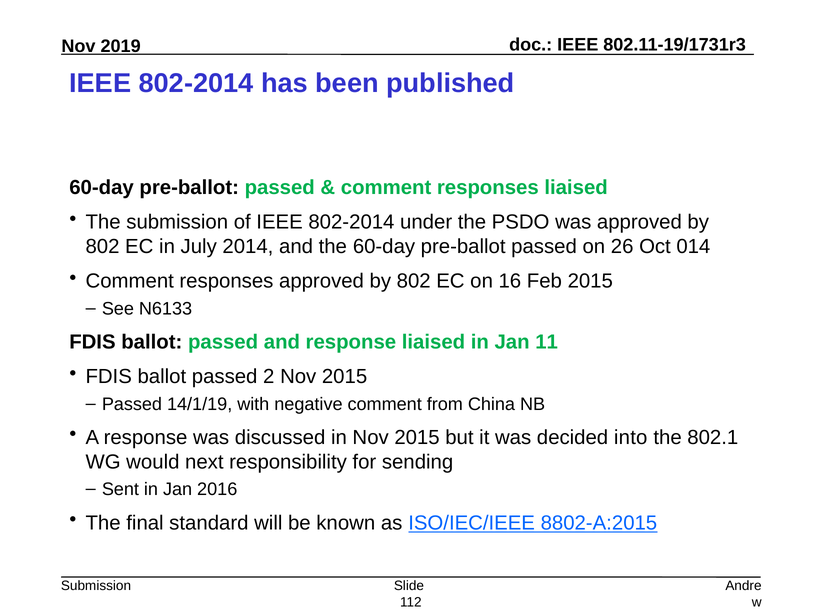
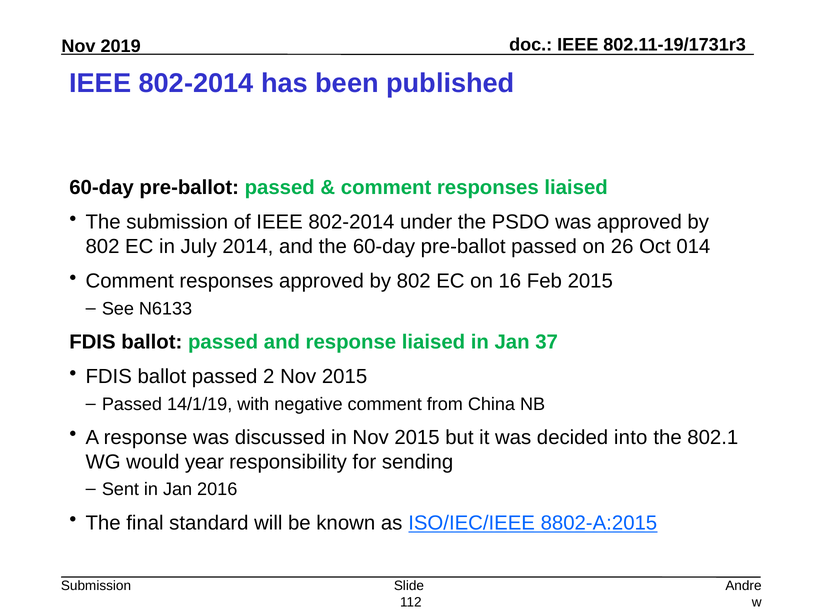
11: 11 -> 37
next: next -> year
